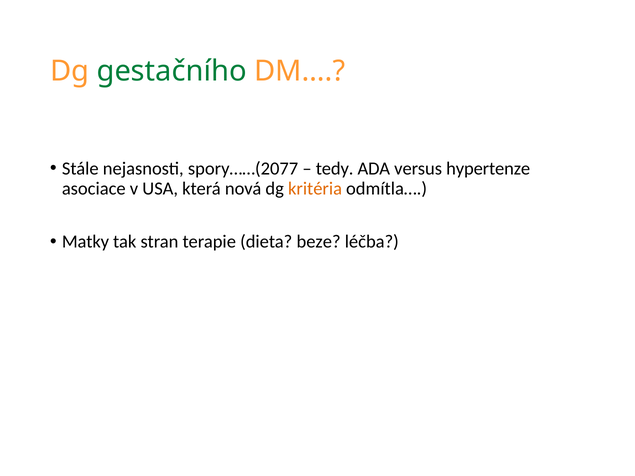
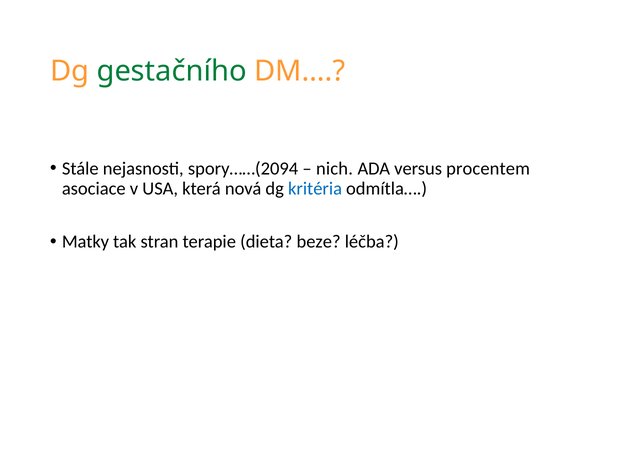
spory……(2077: spory……(2077 -> spory……(2094
tedy: tedy -> nich
hypertenze: hypertenze -> procentem
kritéria colour: orange -> blue
